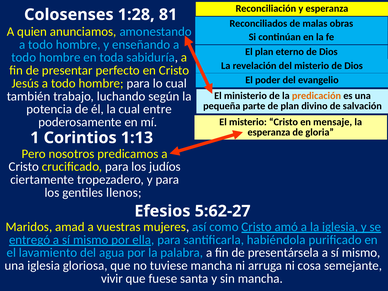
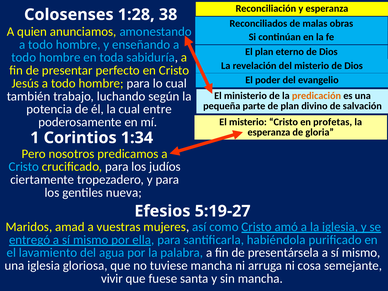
81: 81 -> 38
mensaje: mensaje -> profetas
1:13: 1:13 -> 1:34
Cristo at (24, 167) colour: white -> light blue
llenos: llenos -> nueva
5:62-27: 5:62-27 -> 5:19-27
